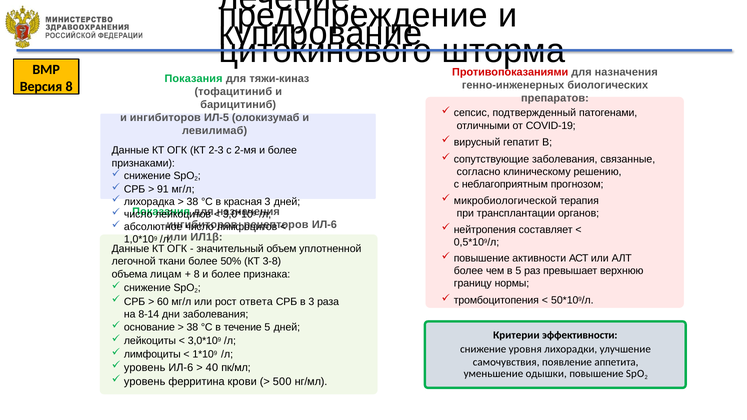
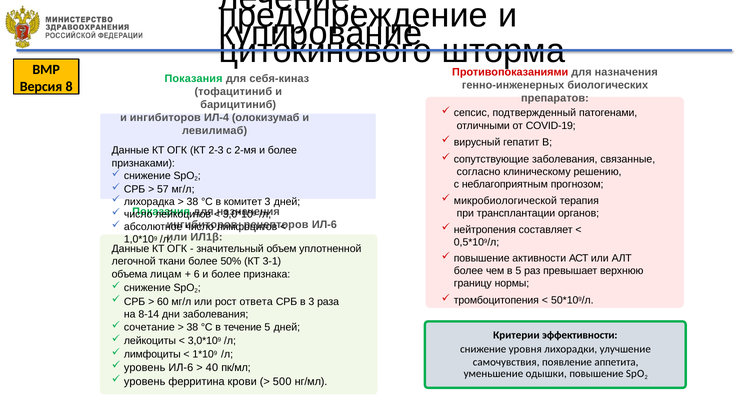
тяжи-киназ: тяжи-киназ -> себя-киназ
ИЛ-5: ИЛ-5 -> ИЛ-4
91: 91 -> 57
красная: красная -> комитет
3-8: 3-8 -> 3-1
8 at (197, 274): 8 -> 6
основание: основание -> сочетание
